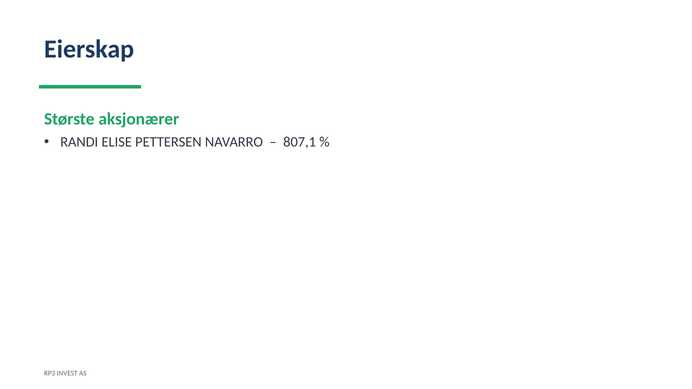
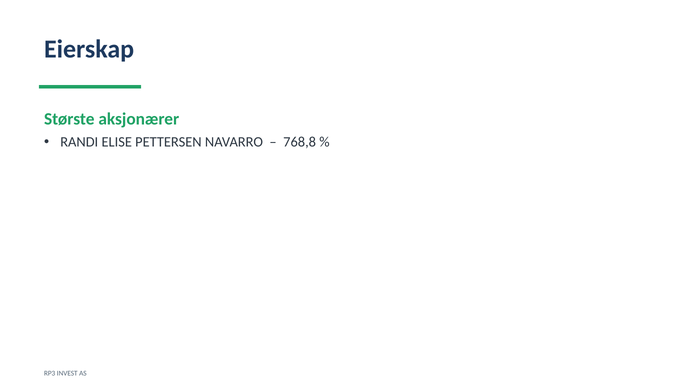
807,1: 807,1 -> 768,8
